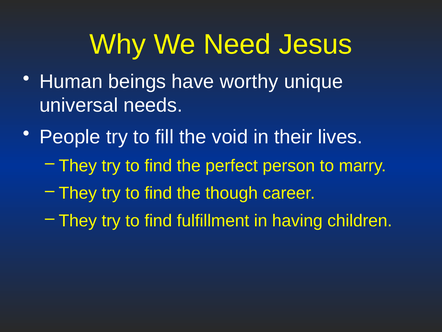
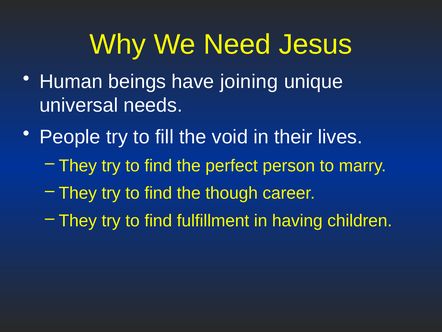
worthy: worthy -> joining
